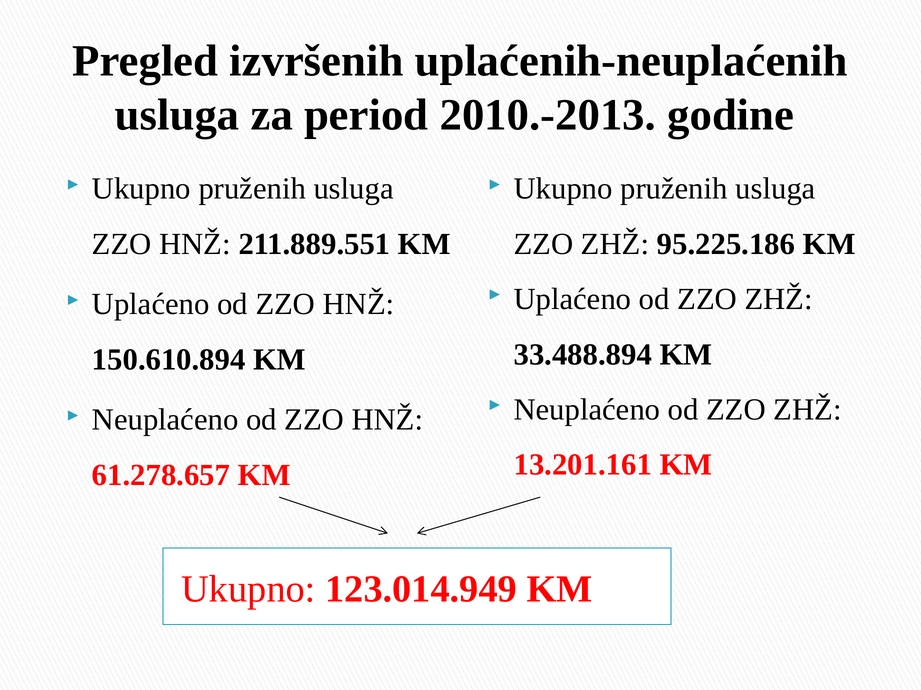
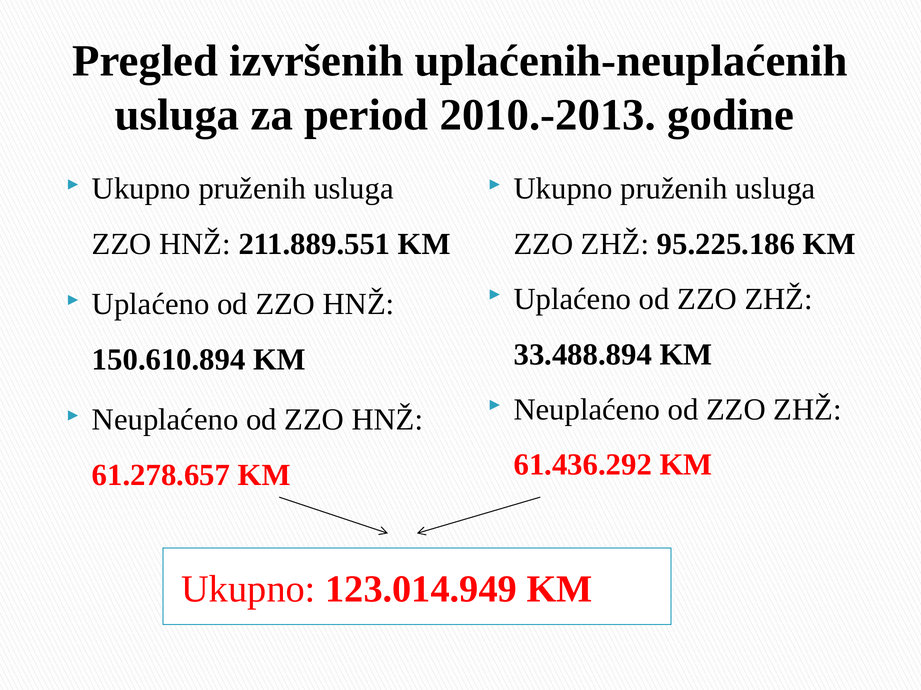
13.201.161: 13.201.161 -> 61.436.292
